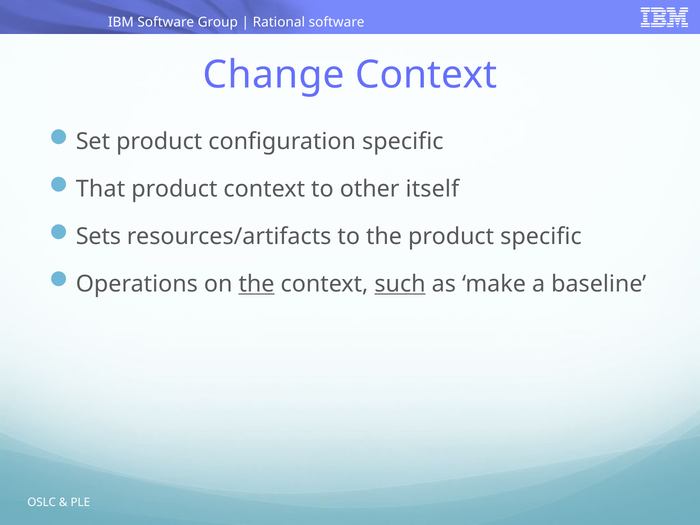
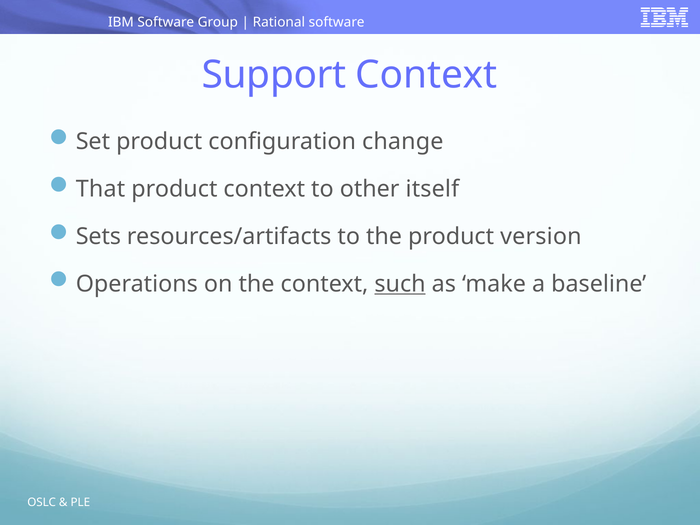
Change: Change -> Support
configuration specific: specific -> change
product specific: specific -> version
the at (257, 284) underline: present -> none
